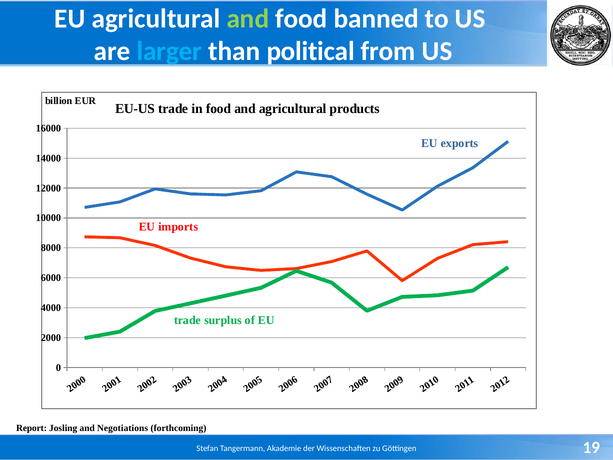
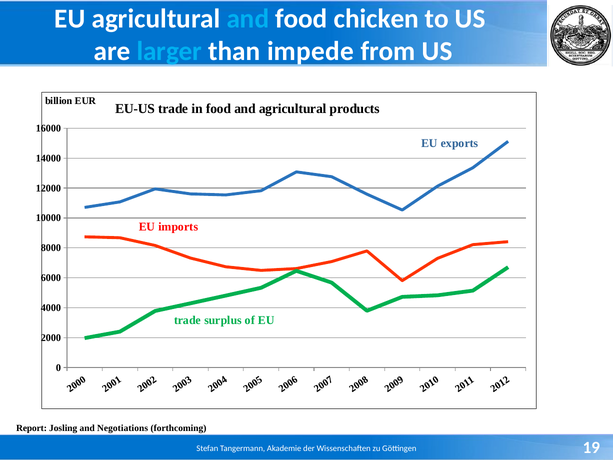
and at (248, 19) colour: light green -> light blue
banned: banned -> chicken
political: political -> impede
